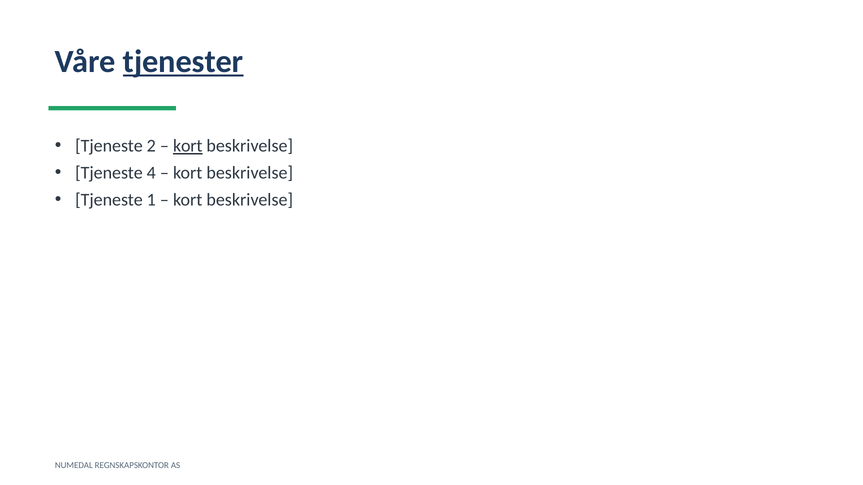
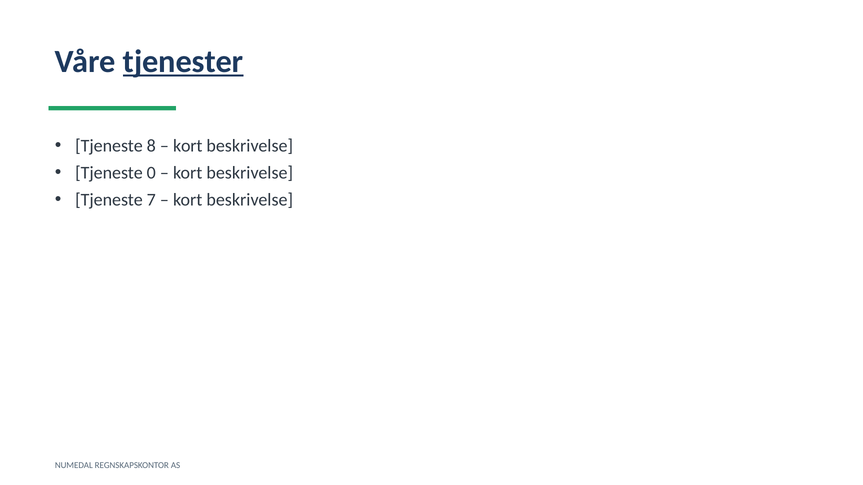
2: 2 -> 8
kort at (188, 146) underline: present -> none
4: 4 -> 0
1: 1 -> 7
